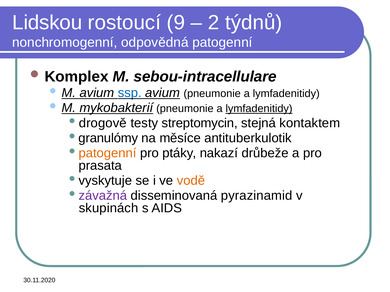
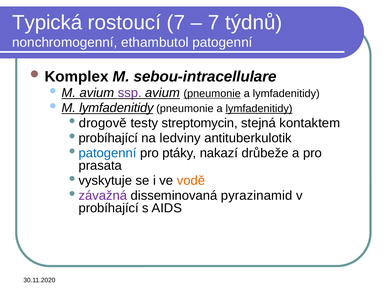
Lidskou: Lidskou -> Typická
rostoucí 9: 9 -> 7
2 at (214, 23): 2 -> 7
odpovědná: odpovědná -> ethambutol
ssp colour: blue -> purple
pneumonie at (212, 94) underline: none -> present
M mykobakterií: mykobakterií -> lymfadenitidy
granulómy at (108, 138): granulómy -> probíhající
měsíce: měsíce -> ledviny
patogenní at (108, 153) colour: orange -> blue
skupinách at (109, 208): skupinách -> probíhající
